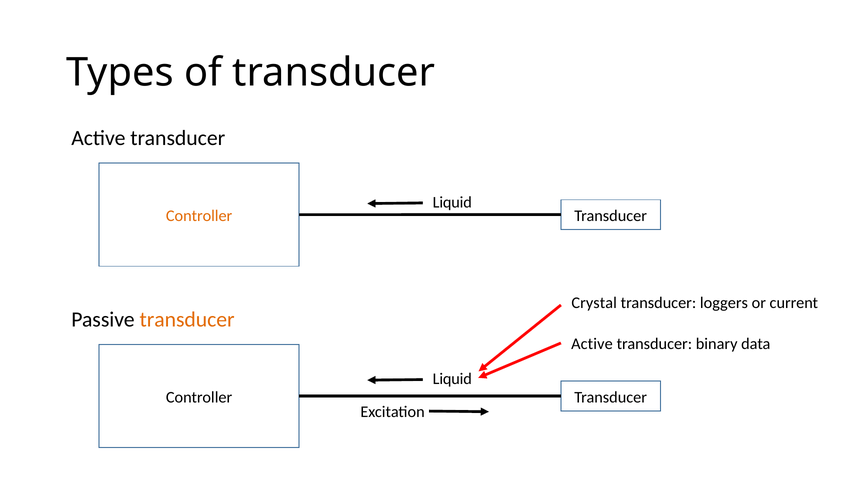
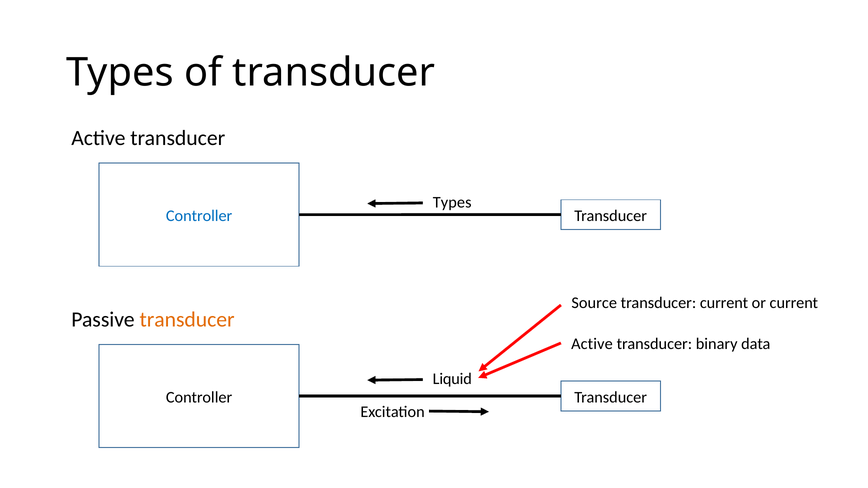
Liquid at (452, 203): Liquid -> Types
Controller at (199, 216) colour: orange -> blue
Crystal: Crystal -> Source
transducer loggers: loggers -> current
